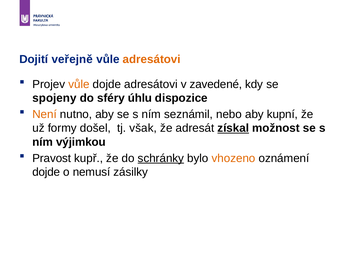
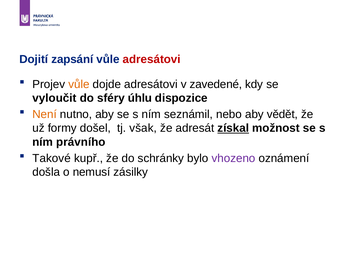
veřejně: veřejně -> zapsání
adresátovi at (152, 59) colour: orange -> red
spojeny: spojeny -> vyloučit
kupní: kupní -> vědět
výjimkou: výjimkou -> právního
Pravost: Pravost -> Takové
schránky underline: present -> none
vhozeno colour: orange -> purple
dojde at (46, 172): dojde -> došla
